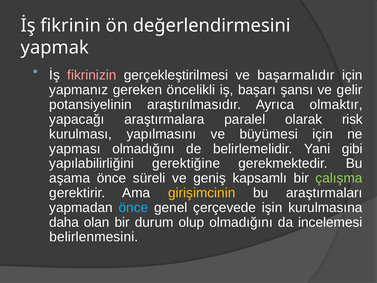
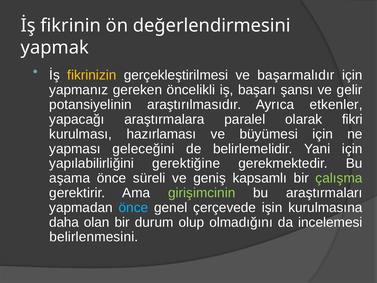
fikrinizin colour: pink -> yellow
olmaktır: olmaktır -> etkenler
risk: risk -> fikri
yapılmasını: yapılmasını -> hazırlaması
yapması olmadığını: olmadığını -> geleceğini
Yani gibi: gibi -> için
girişimcinin colour: yellow -> light green
